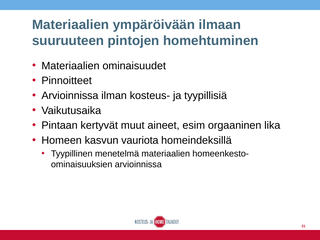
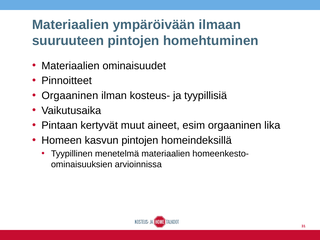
Arvioinnissa at (70, 96): Arvioinnissa -> Orgaaninen
kasvun vauriota: vauriota -> pintojen
